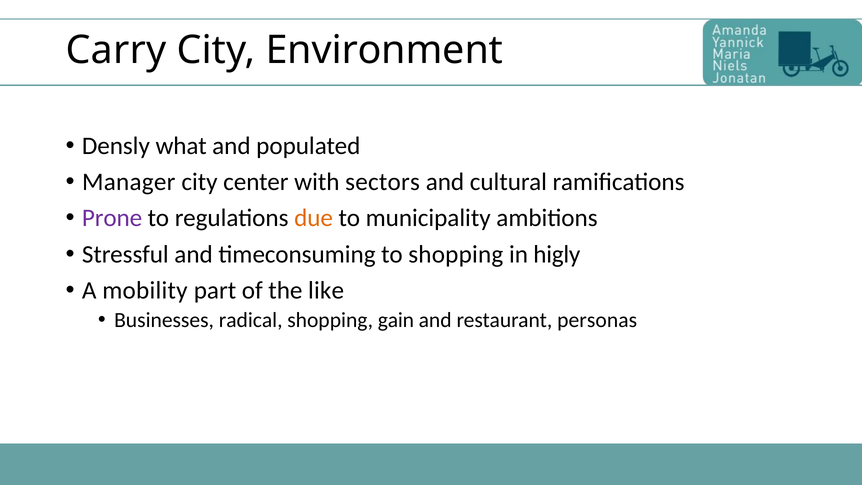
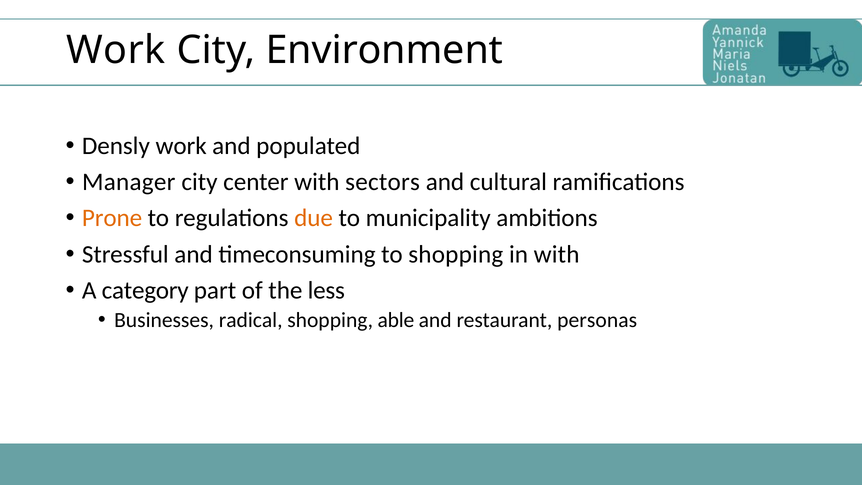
Carry at (116, 50): Carry -> Work
Densly what: what -> work
Prone colour: purple -> orange
in higly: higly -> with
mobility: mobility -> category
like: like -> less
gain: gain -> able
